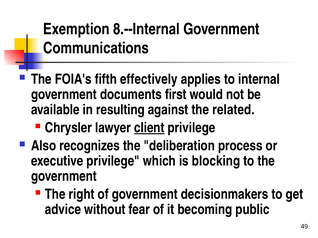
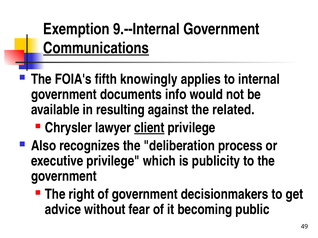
8.--Internal: 8.--Internal -> 9.--Internal
Communications underline: none -> present
effectively: effectively -> knowingly
first: first -> info
blocking: blocking -> publicity
